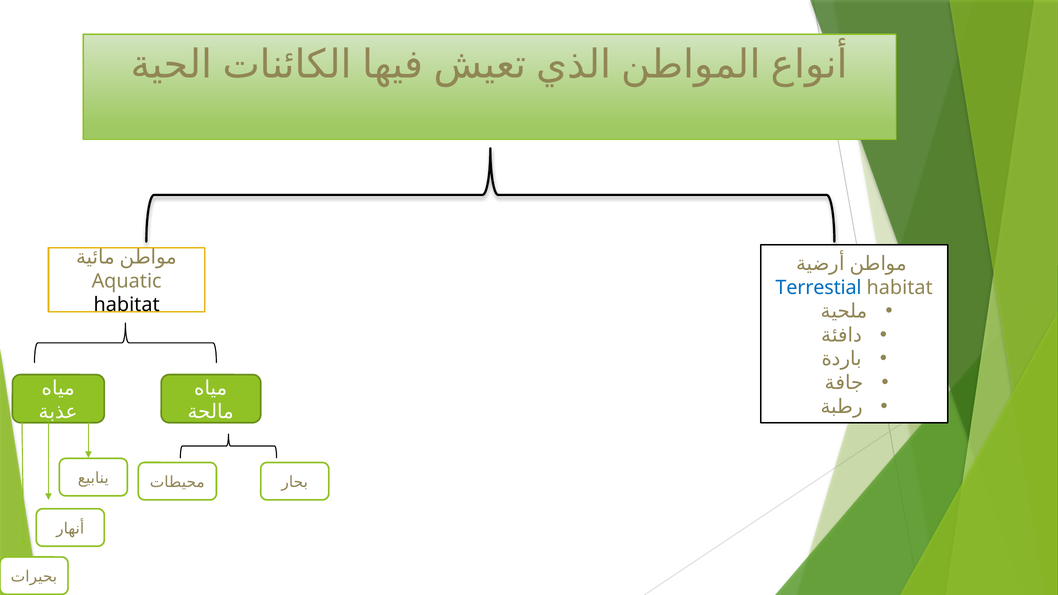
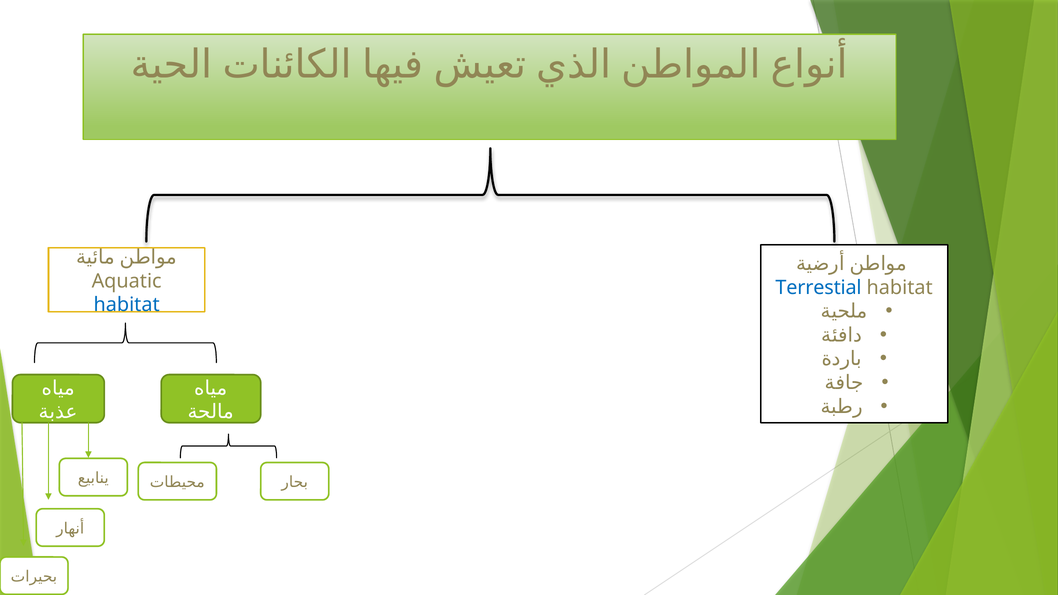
habitat at (127, 305) colour: black -> blue
